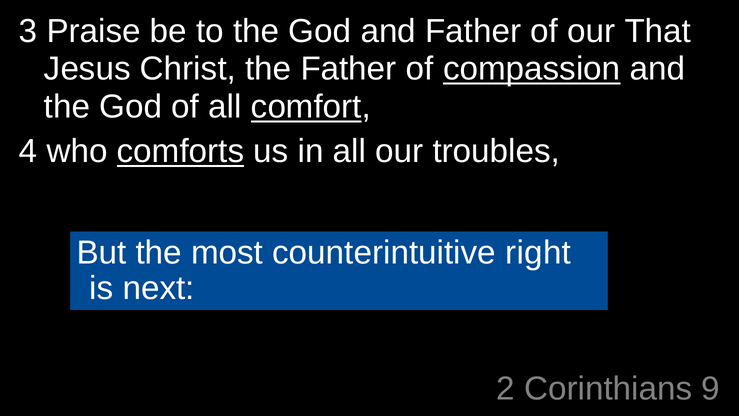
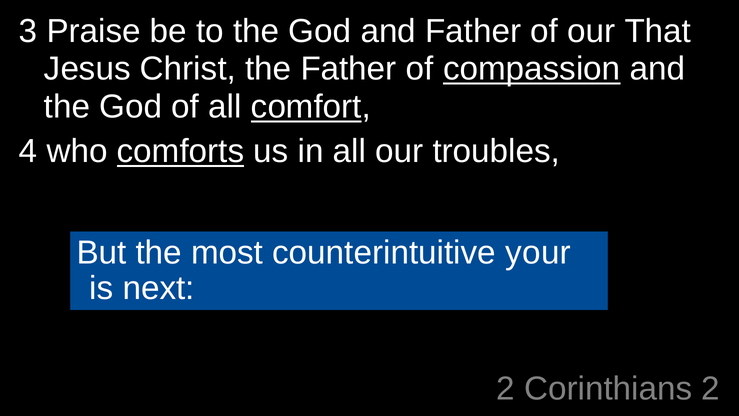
right: right -> your
Corinthians 9: 9 -> 2
